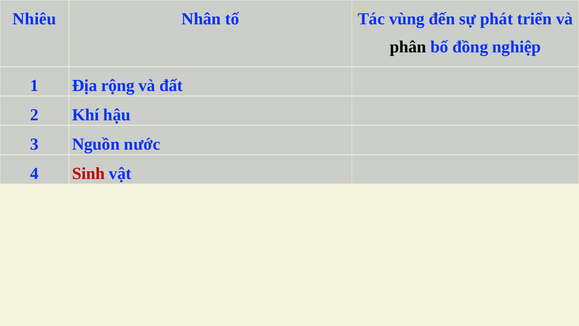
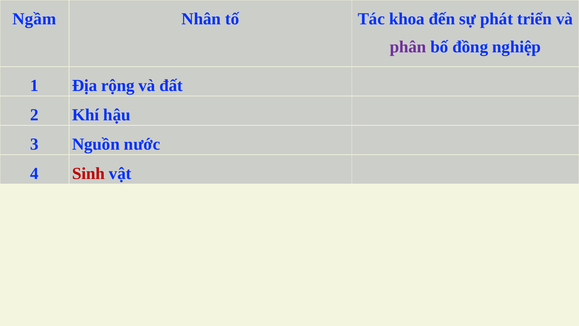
Nhiêu: Nhiêu -> Ngầm
vùng: vùng -> khoa
phân colour: black -> purple
